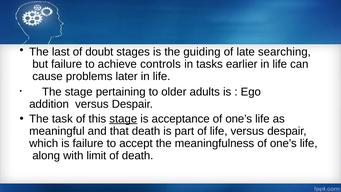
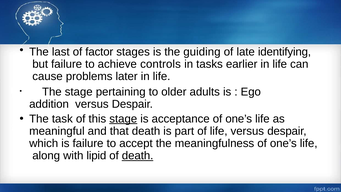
doubt: doubt -> factor
searching: searching -> identifying
limit: limit -> lipid
death at (138, 156) underline: none -> present
